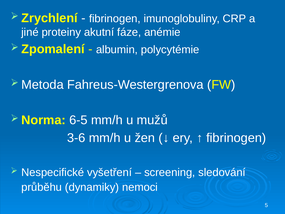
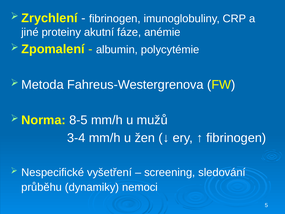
6-5: 6-5 -> 8-5
3-6: 3-6 -> 3-4
